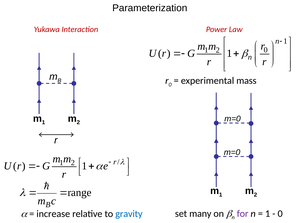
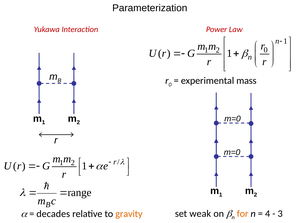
many: many -> weak
increase: increase -> decades
gravity colour: blue -> orange
for colour: purple -> orange
1 at (268, 214): 1 -> 4
0 at (280, 214): 0 -> 3
